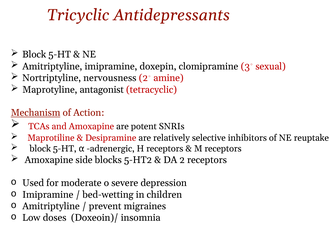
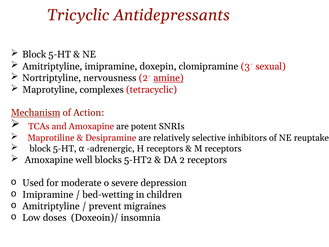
amine underline: none -> present
antagonist: antagonist -> complexes
side: side -> well
